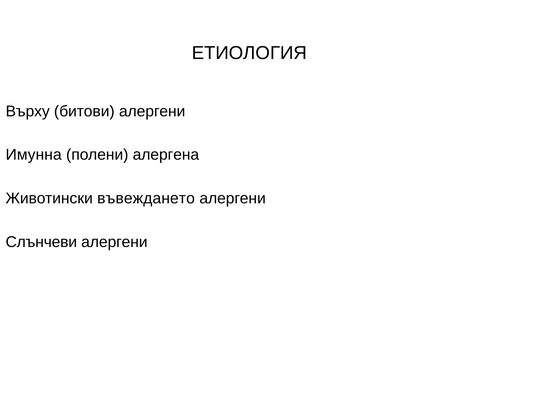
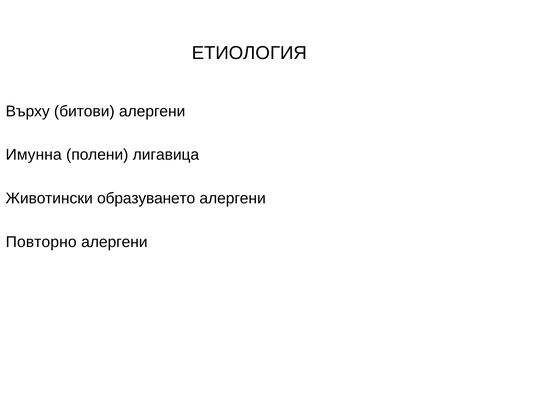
алергена: алергена -> лигавица
въвеждането: въвеждането -> образуването
Слънчеви: Слънчеви -> Повторно
